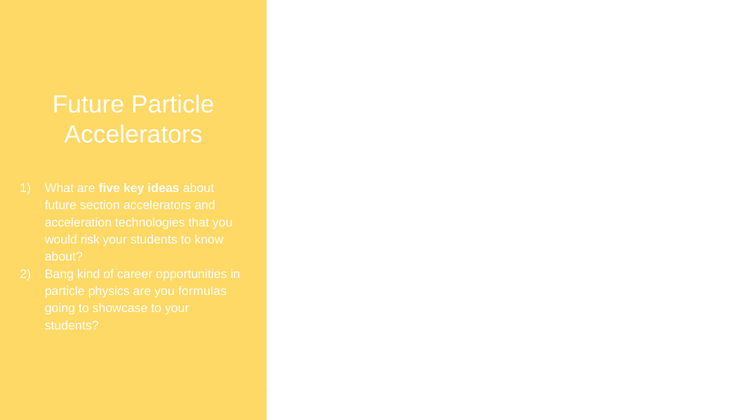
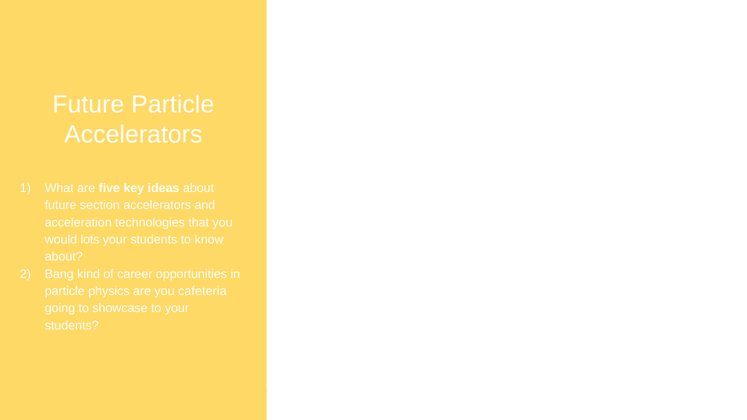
risk: risk -> lots
formulas: formulas -> cafeteria
